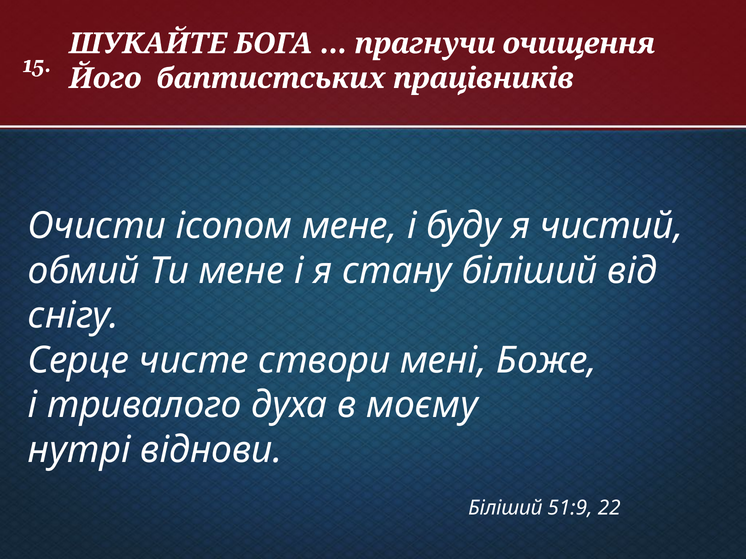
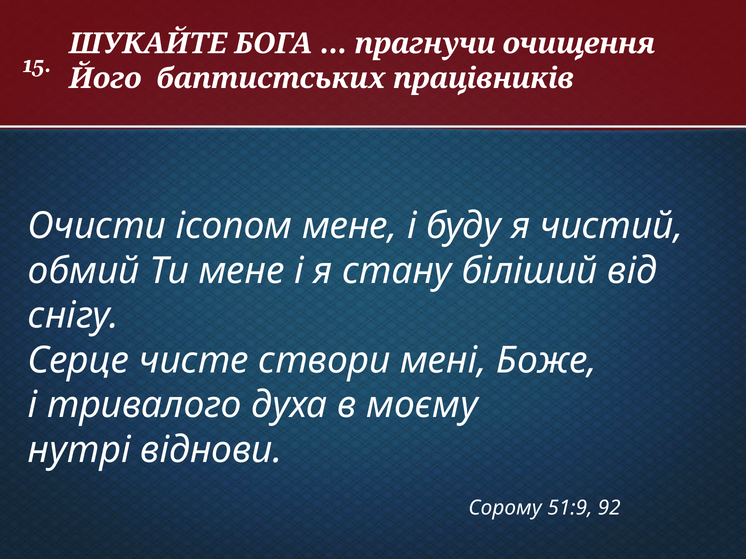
Біліший at (505, 508): Біліший -> Сорому
22: 22 -> 92
